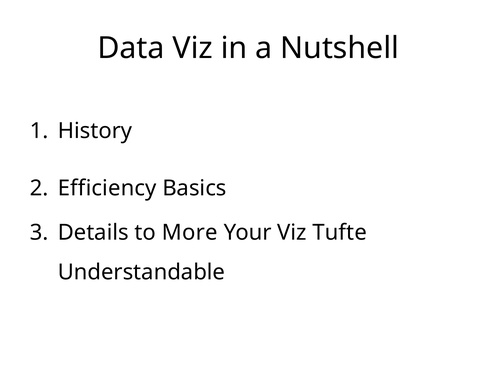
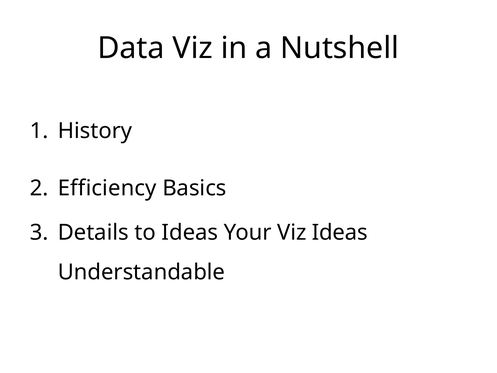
to More: More -> Ideas
Viz Tufte: Tufte -> Ideas
